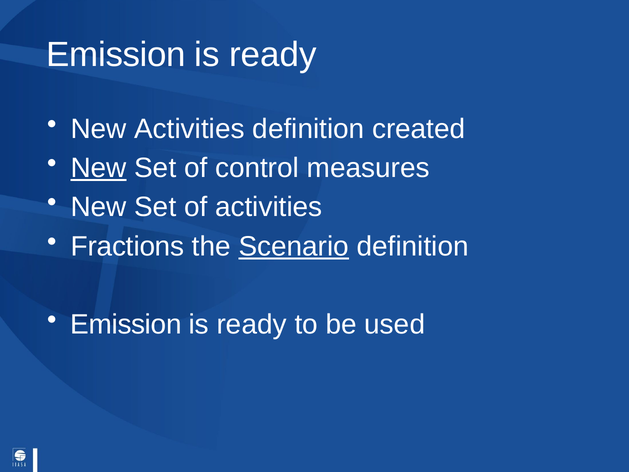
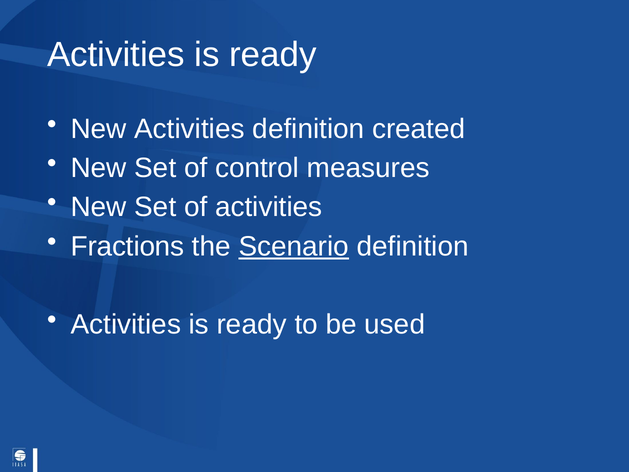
Emission at (116, 55): Emission -> Activities
New at (99, 168) underline: present -> none
Emission at (126, 325): Emission -> Activities
